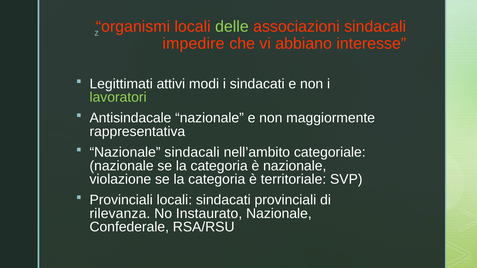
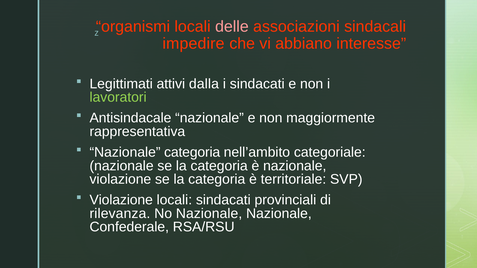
delle colour: light green -> pink
modi: modi -> dalla
Nazionale sindacali: sindacali -> categoria
Provinciali at (121, 200): Provinciali -> Violazione
No Instaurato: Instaurato -> Nazionale
